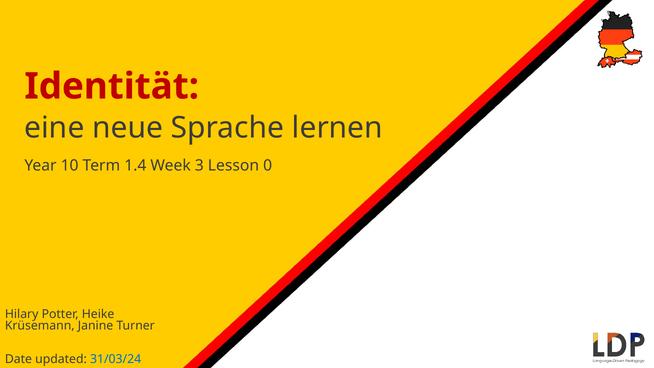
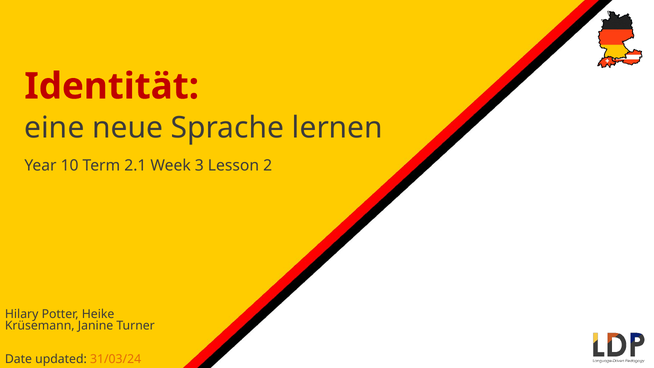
1.4: 1.4 -> 2.1
0: 0 -> 2
31/03/24 colour: blue -> orange
